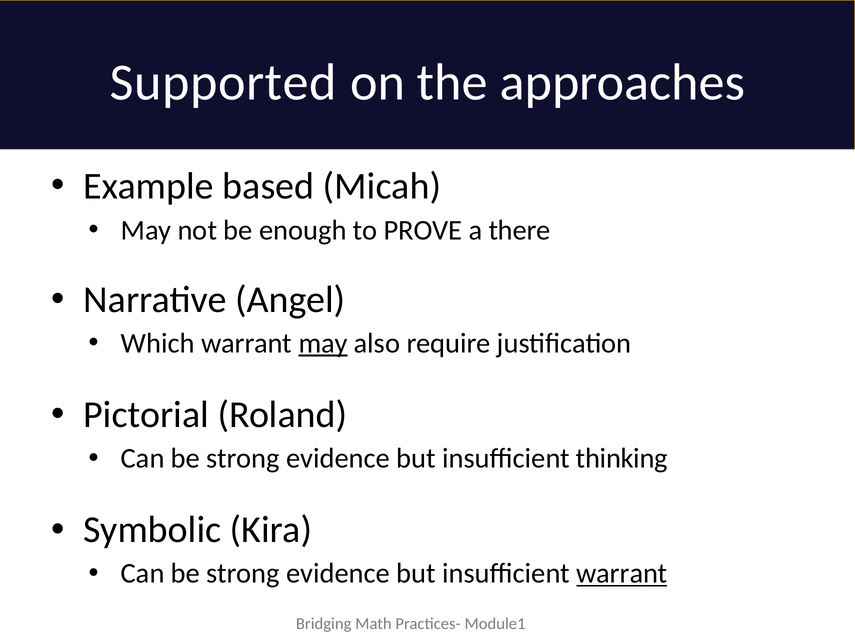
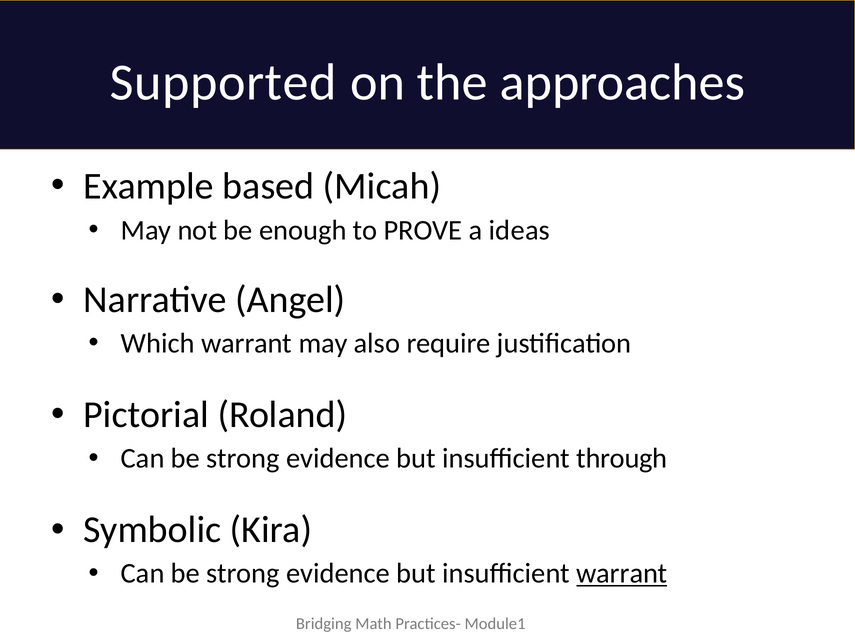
there: there -> ideas
may at (323, 343) underline: present -> none
thinking: thinking -> through
